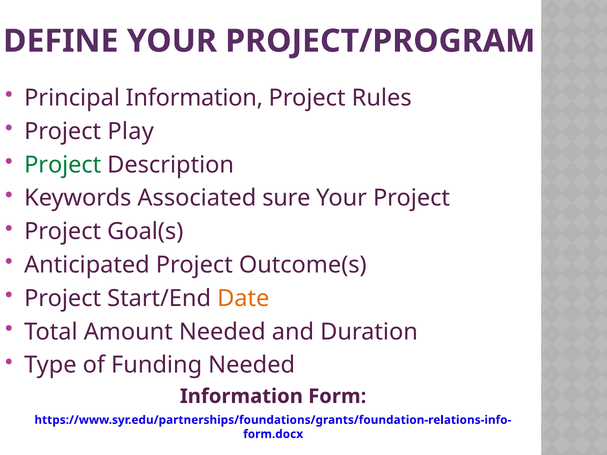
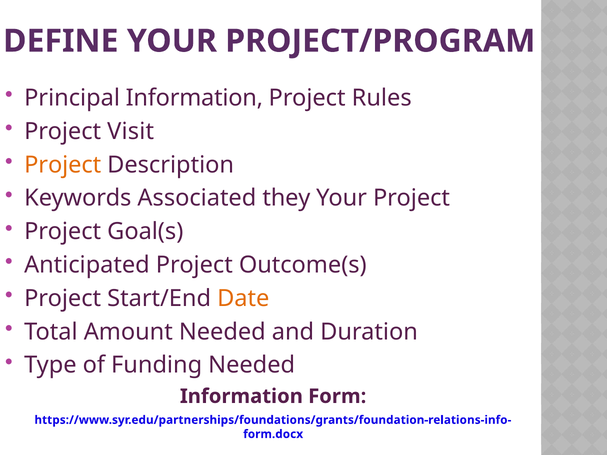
Play: Play -> Visit
Project at (63, 165) colour: green -> orange
sure: sure -> they
